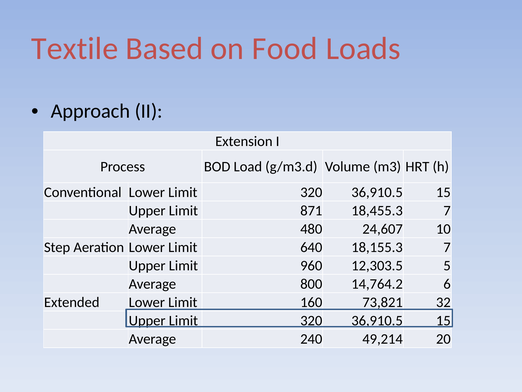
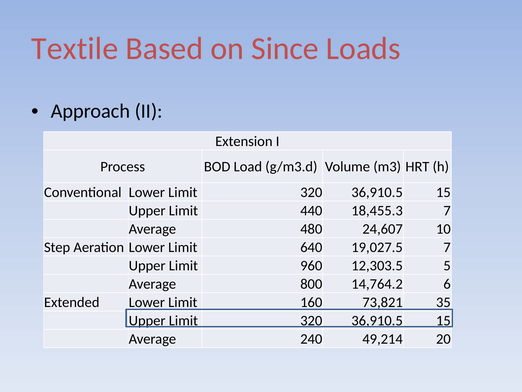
Food: Food -> Since
871: 871 -> 440
18,155.3: 18,155.3 -> 19,027.5
32: 32 -> 35
